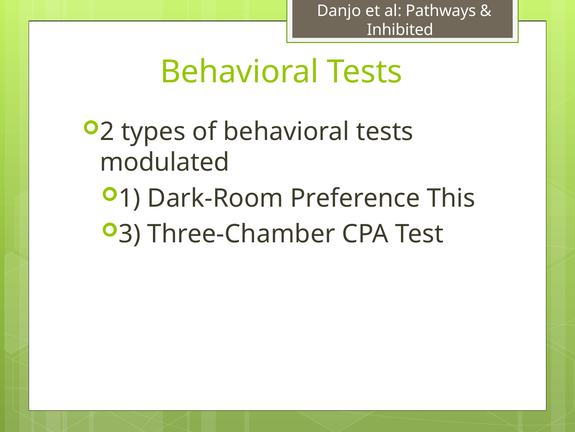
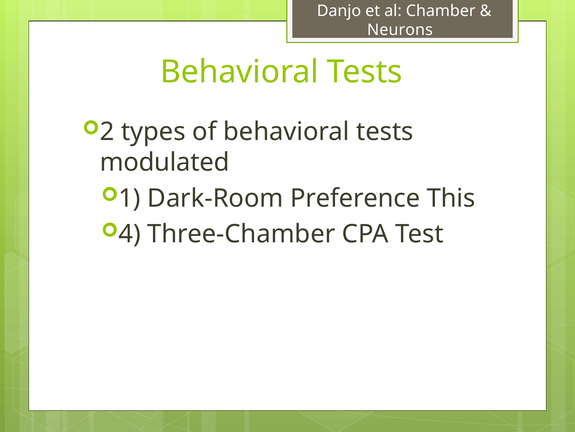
Pathways: Pathways -> Chamber
Inhibited: Inhibited -> Neurons
3: 3 -> 4
